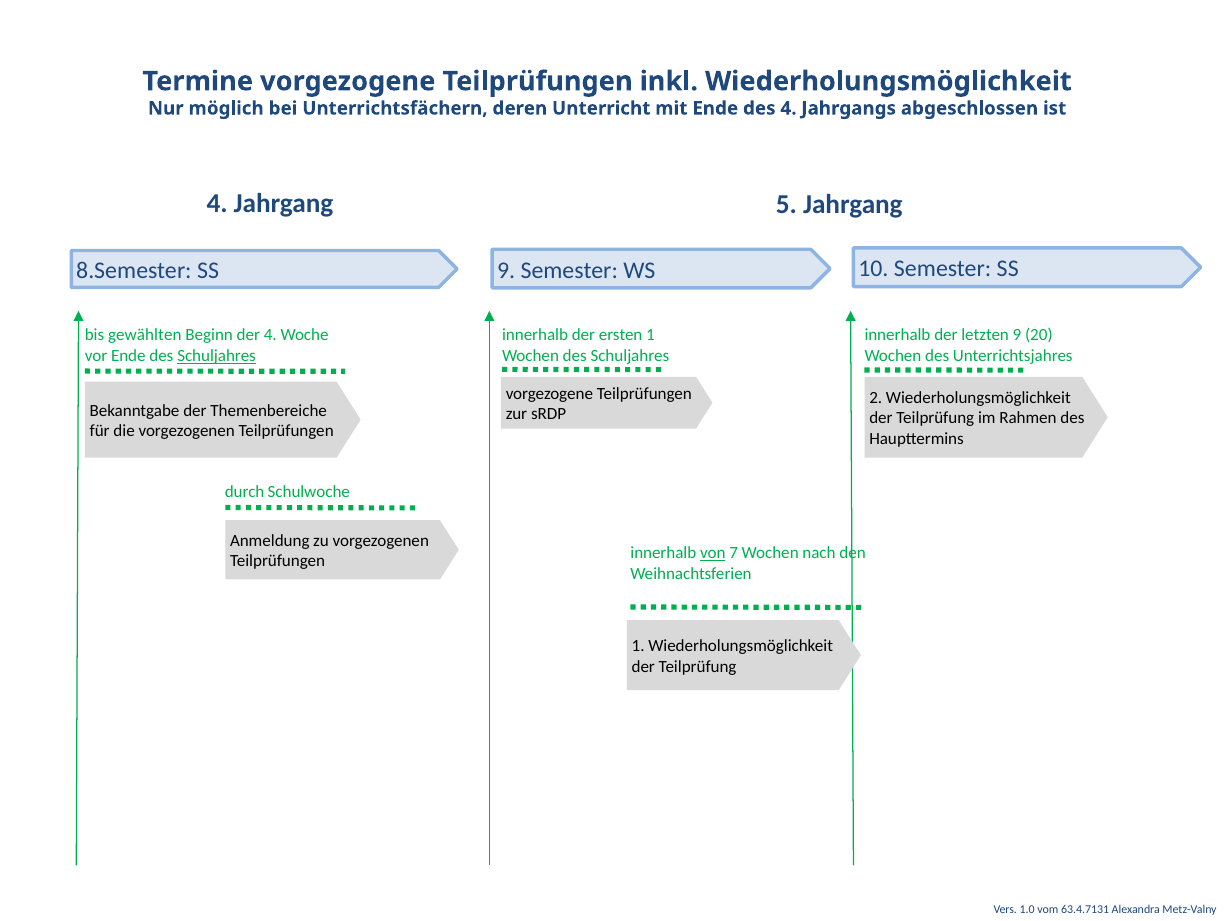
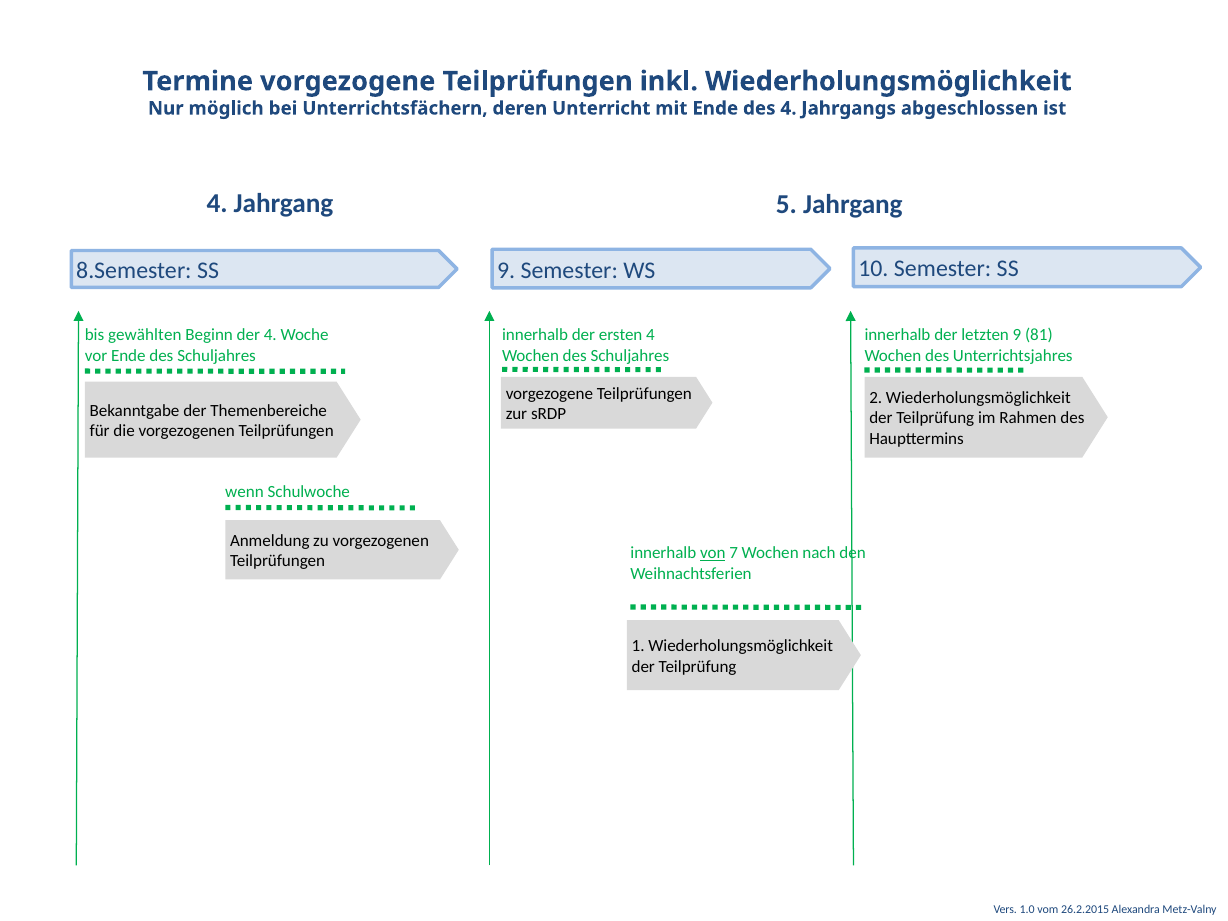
ersten 1: 1 -> 4
20: 20 -> 81
Schuljahres at (217, 356) underline: present -> none
durch: durch -> wenn
63.4.7131: 63.4.7131 -> 26.2.2015
